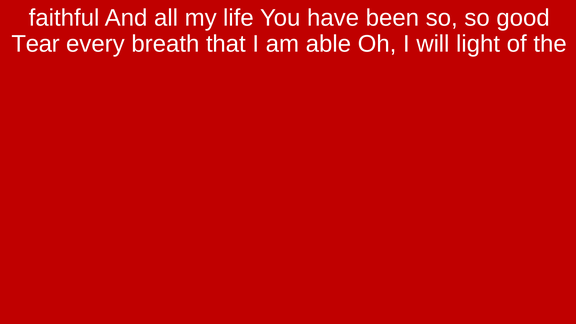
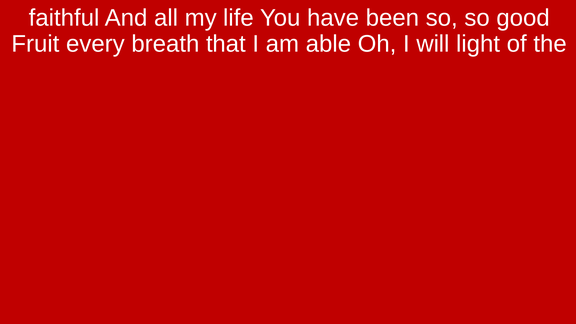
Tear: Tear -> Fruit
